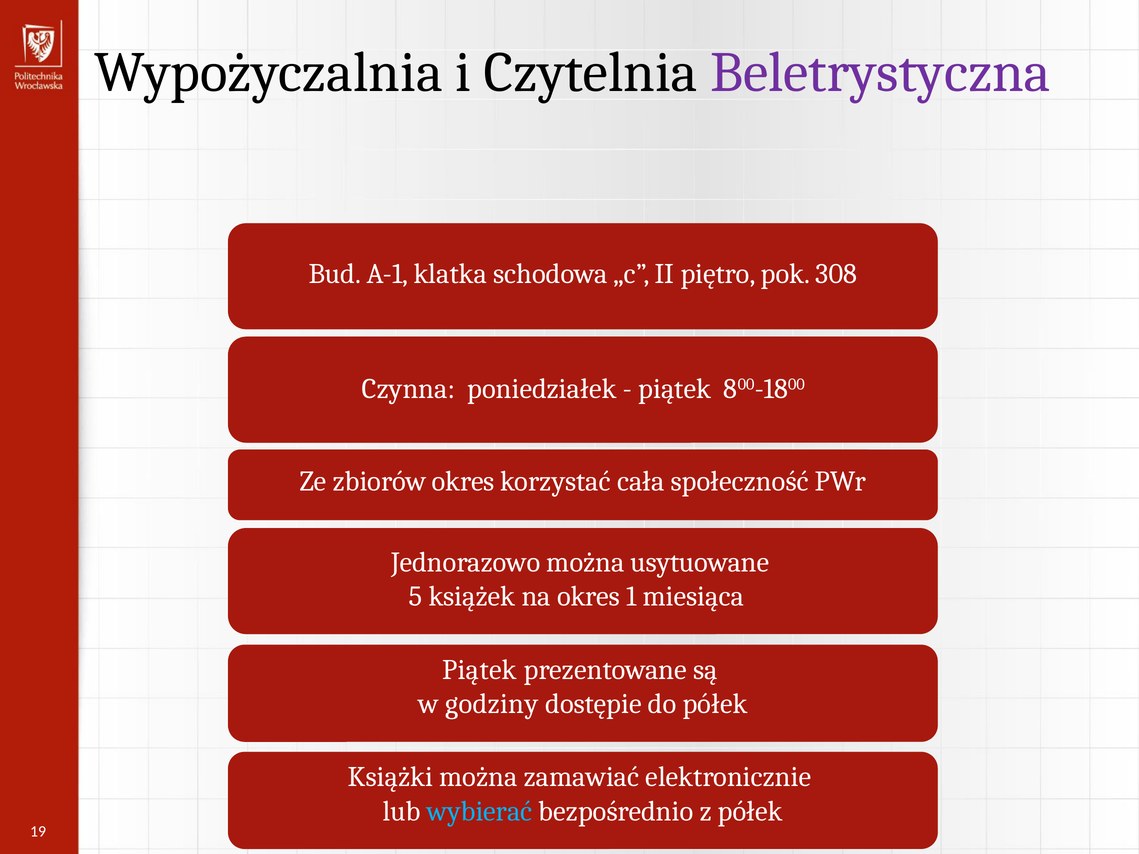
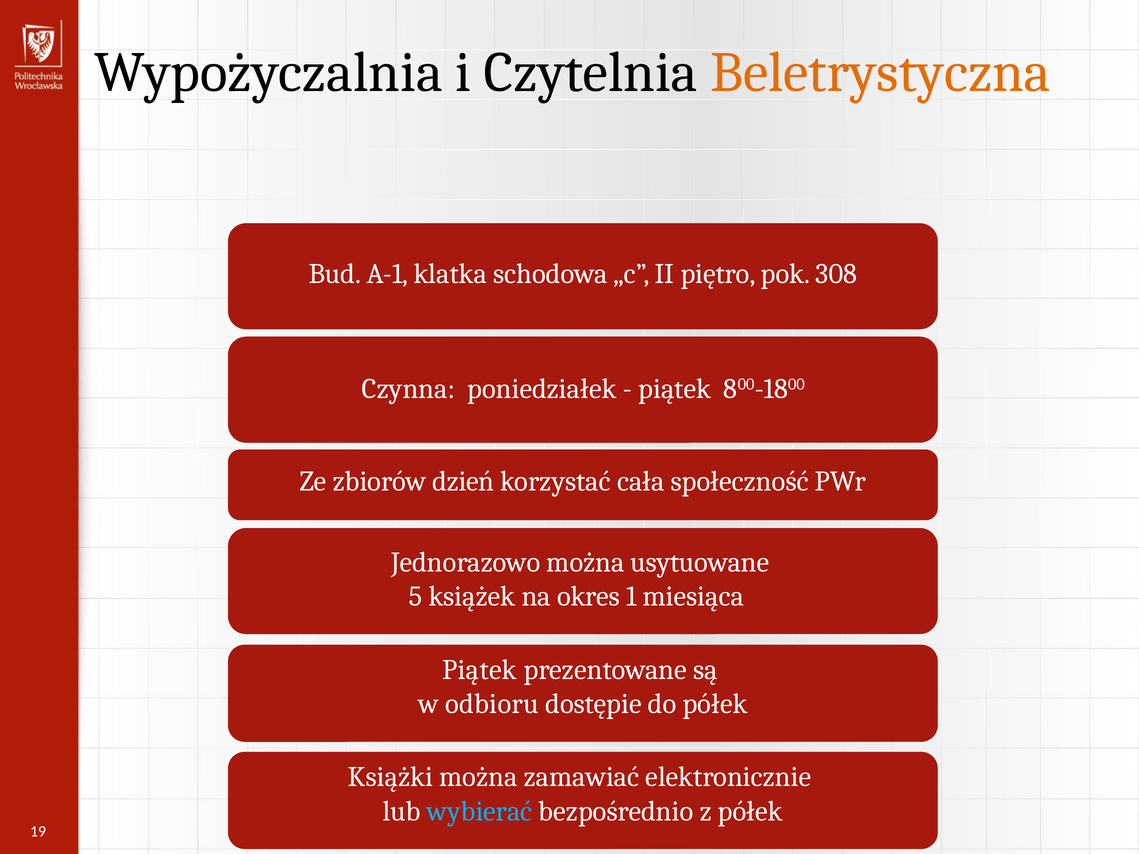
Beletrystyczna colour: purple -> orange
zbiorów okres: okres -> dzień
godziny: godziny -> odbioru
